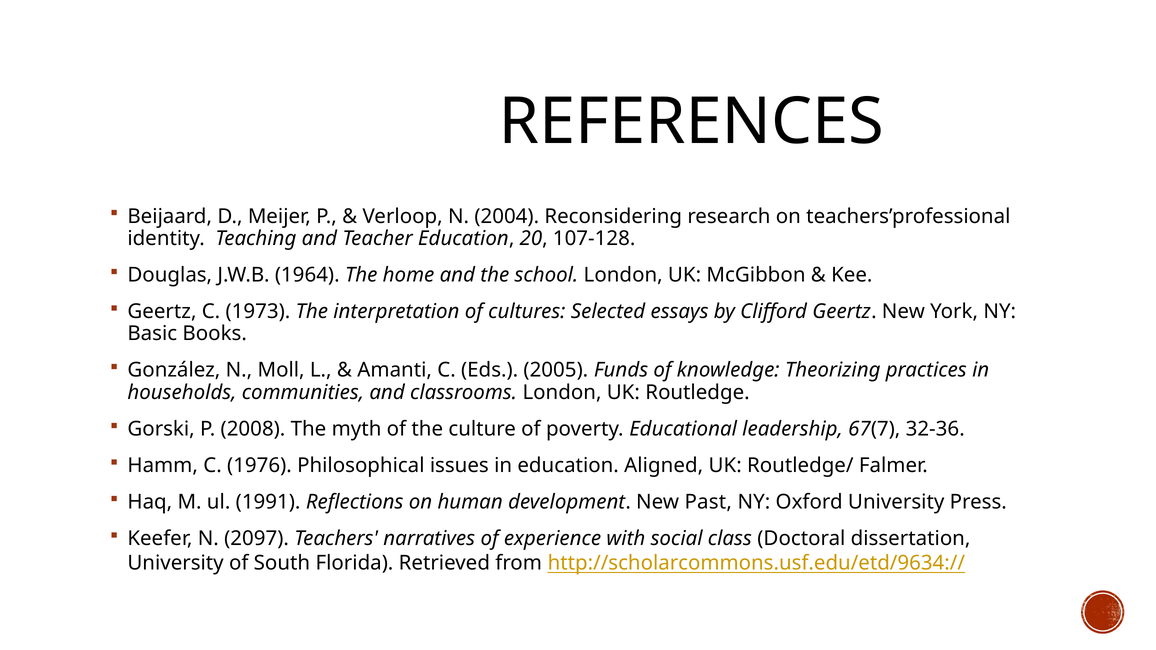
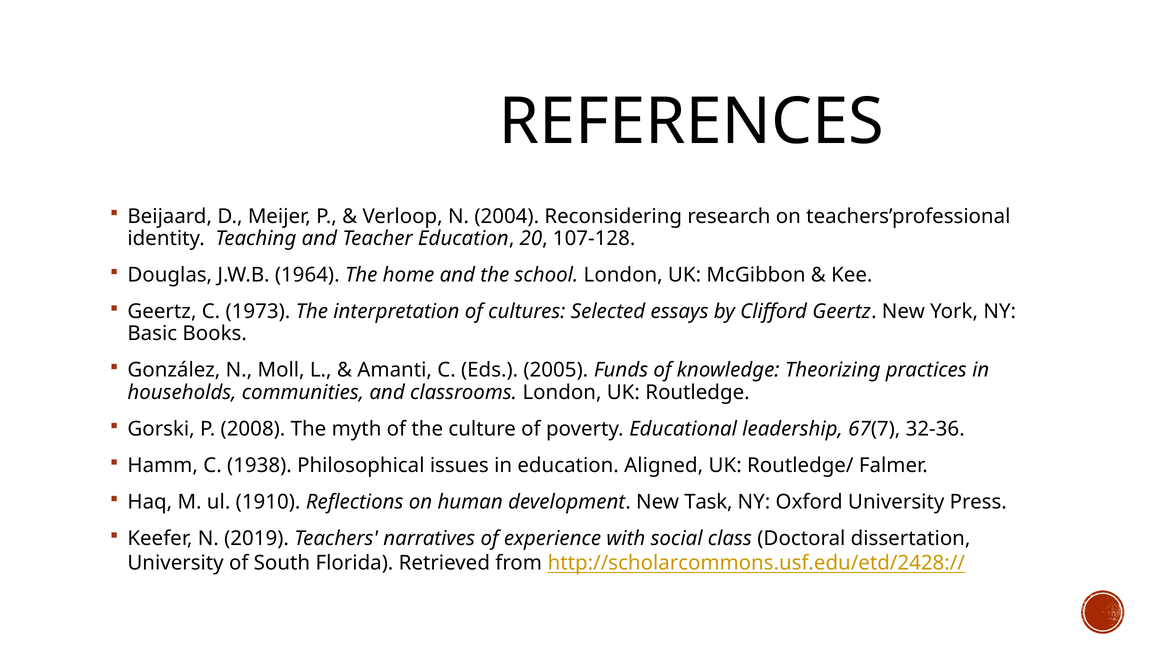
1976: 1976 -> 1938
1991: 1991 -> 1910
Past: Past -> Task
2097: 2097 -> 2019
http://scholarcommons.usf.edu/etd/9634://: http://scholarcommons.usf.edu/etd/9634:// -> http://scholarcommons.usf.edu/etd/2428://
